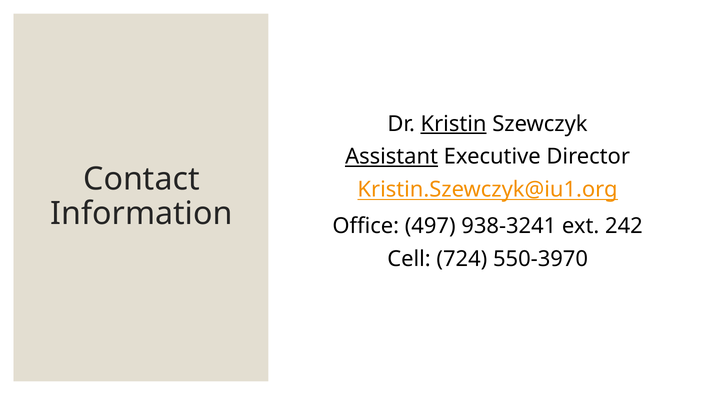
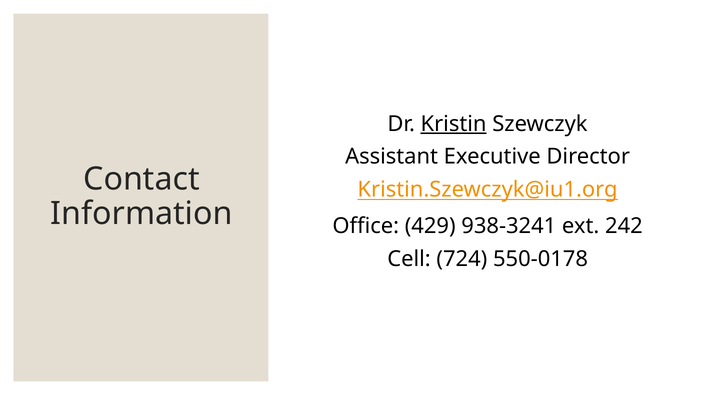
Assistant underline: present -> none
497: 497 -> 429
550-3970: 550-3970 -> 550-0178
